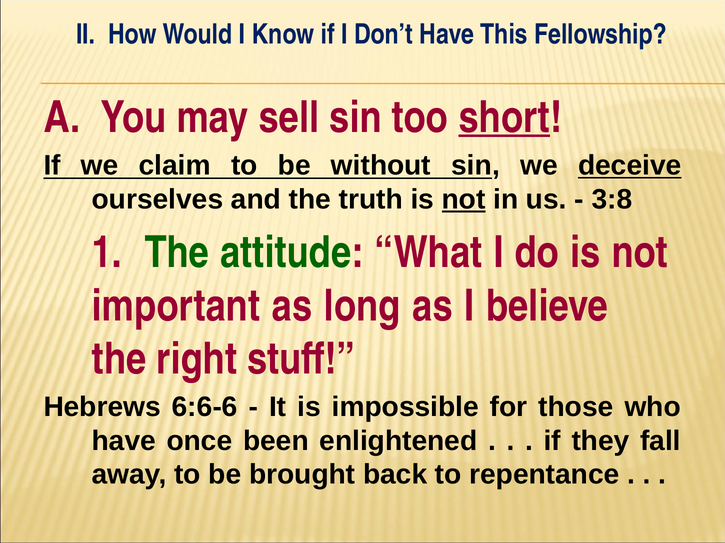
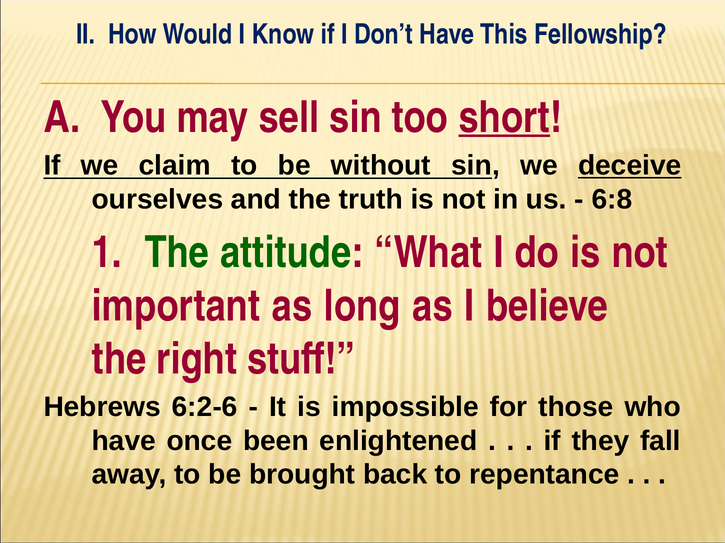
not at (464, 200) underline: present -> none
3:8: 3:8 -> 6:8
6:6-6: 6:6-6 -> 6:2-6
